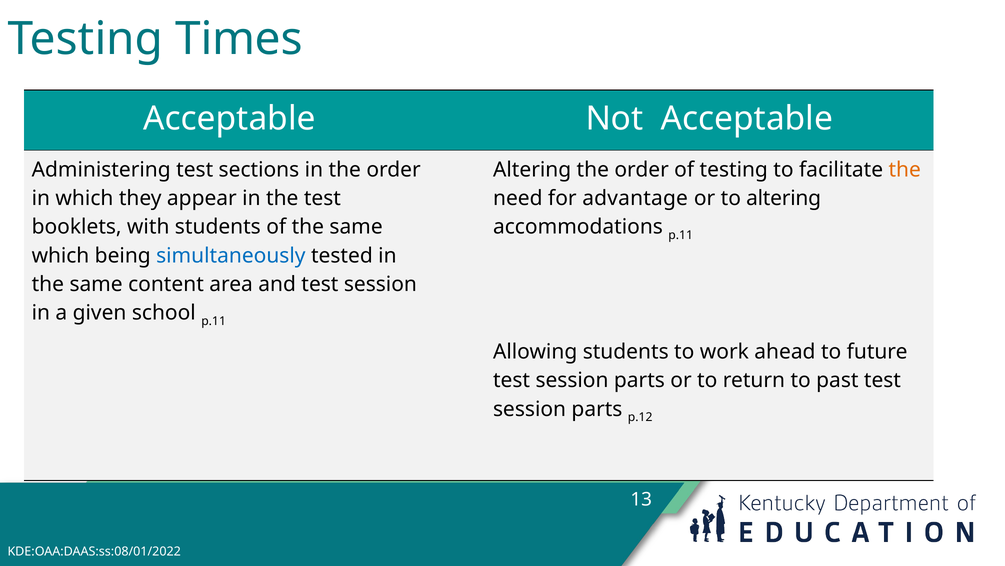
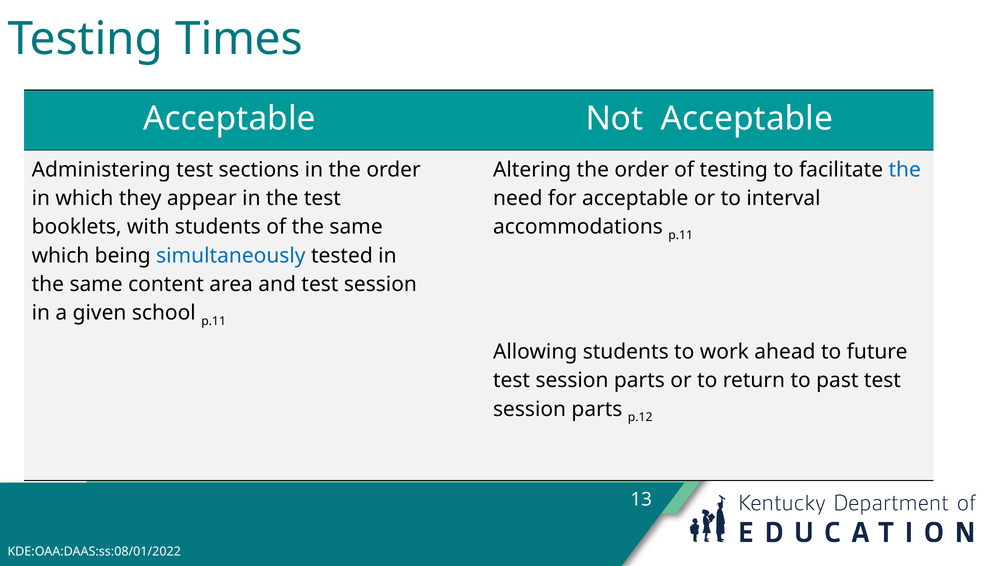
the at (905, 169) colour: orange -> blue
for advantage: advantage -> acceptable
to altering: altering -> interval
